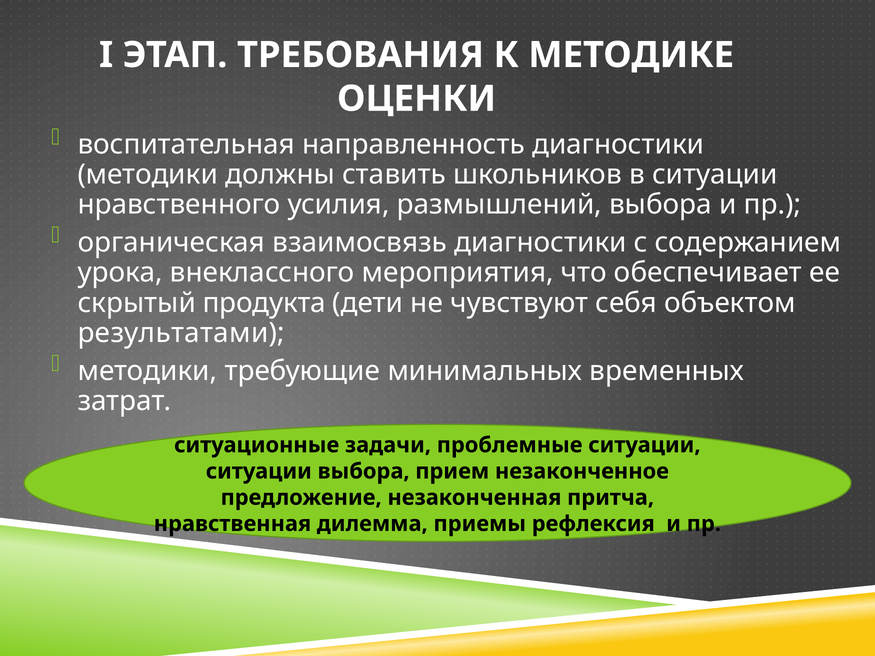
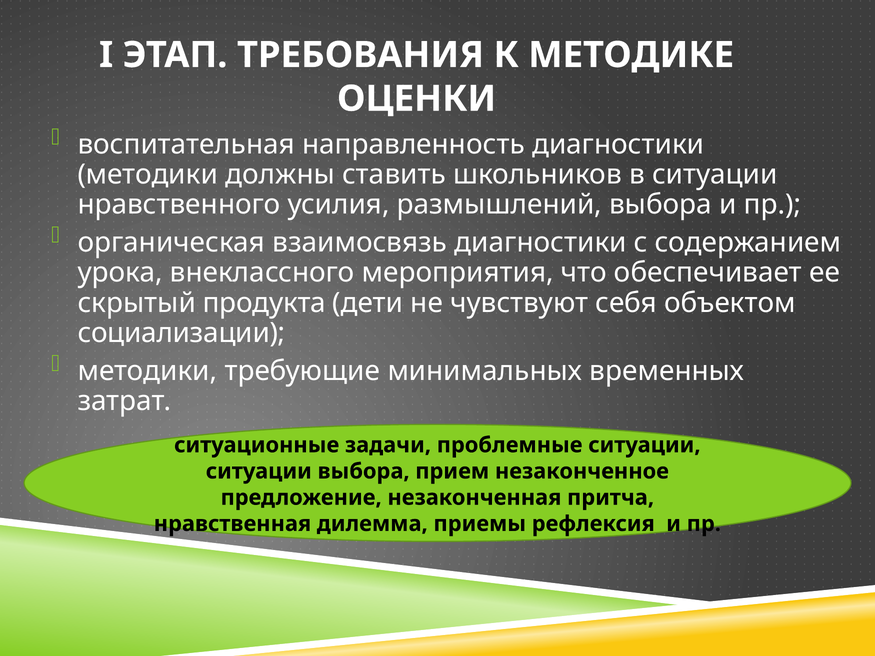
результатами: результатами -> социализации
